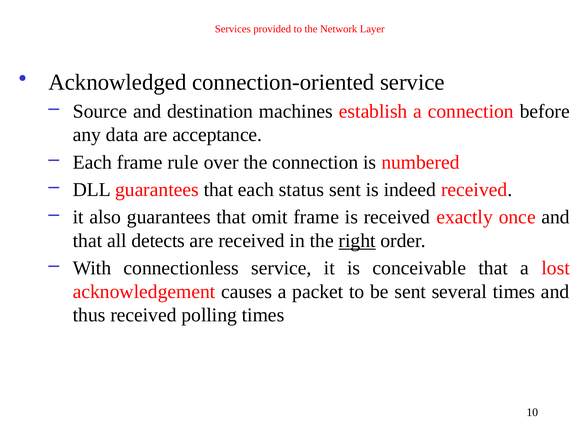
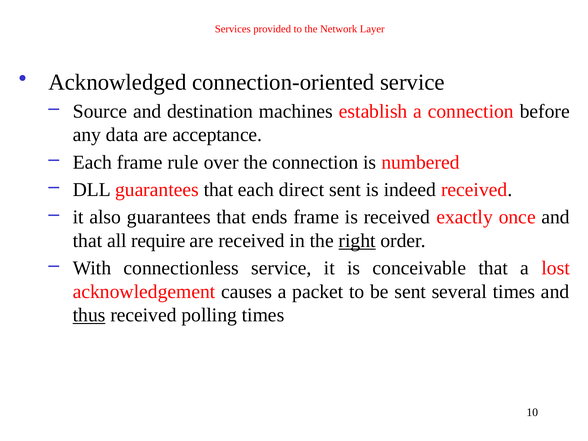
status: status -> direct
omit: omit -> ends
detects: detects -> require
thus underline: none -> present
